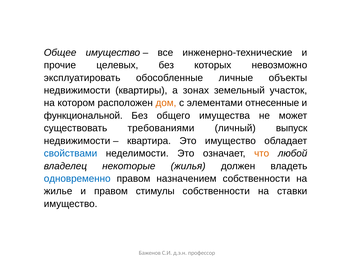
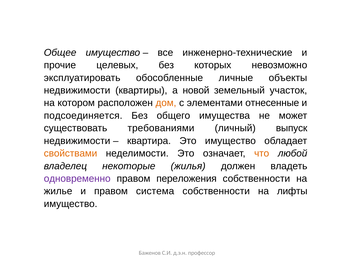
зонах: зонах -> новой
функциональной: функциональной -> подсоединяется
свойствами colour: blue -> orange
одновременно colour: blue -> purple
назначением: назначением -> переложения
стимулы: стимулы -> система
ставки: ставки -> лифты
